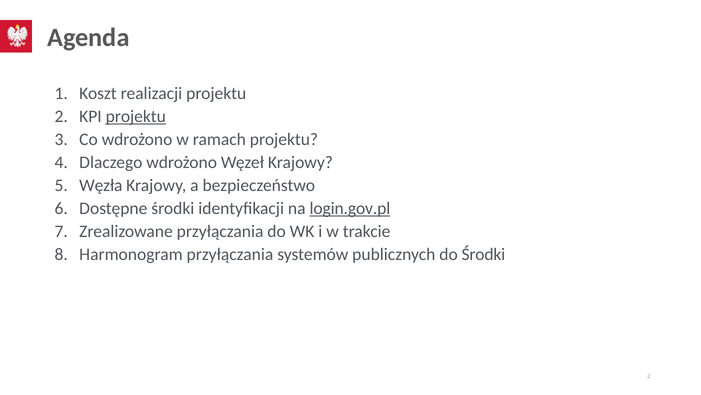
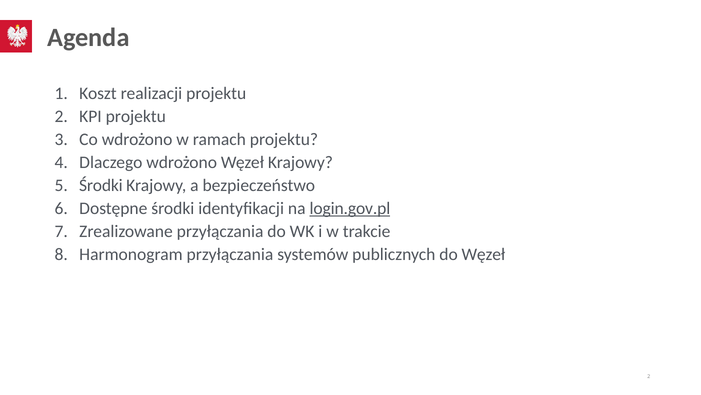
projektu at (136, 116) underline: present -> none
Węzła at (101, 185): Węzła -> Środki
do Środki: Środki -> Węzeł
